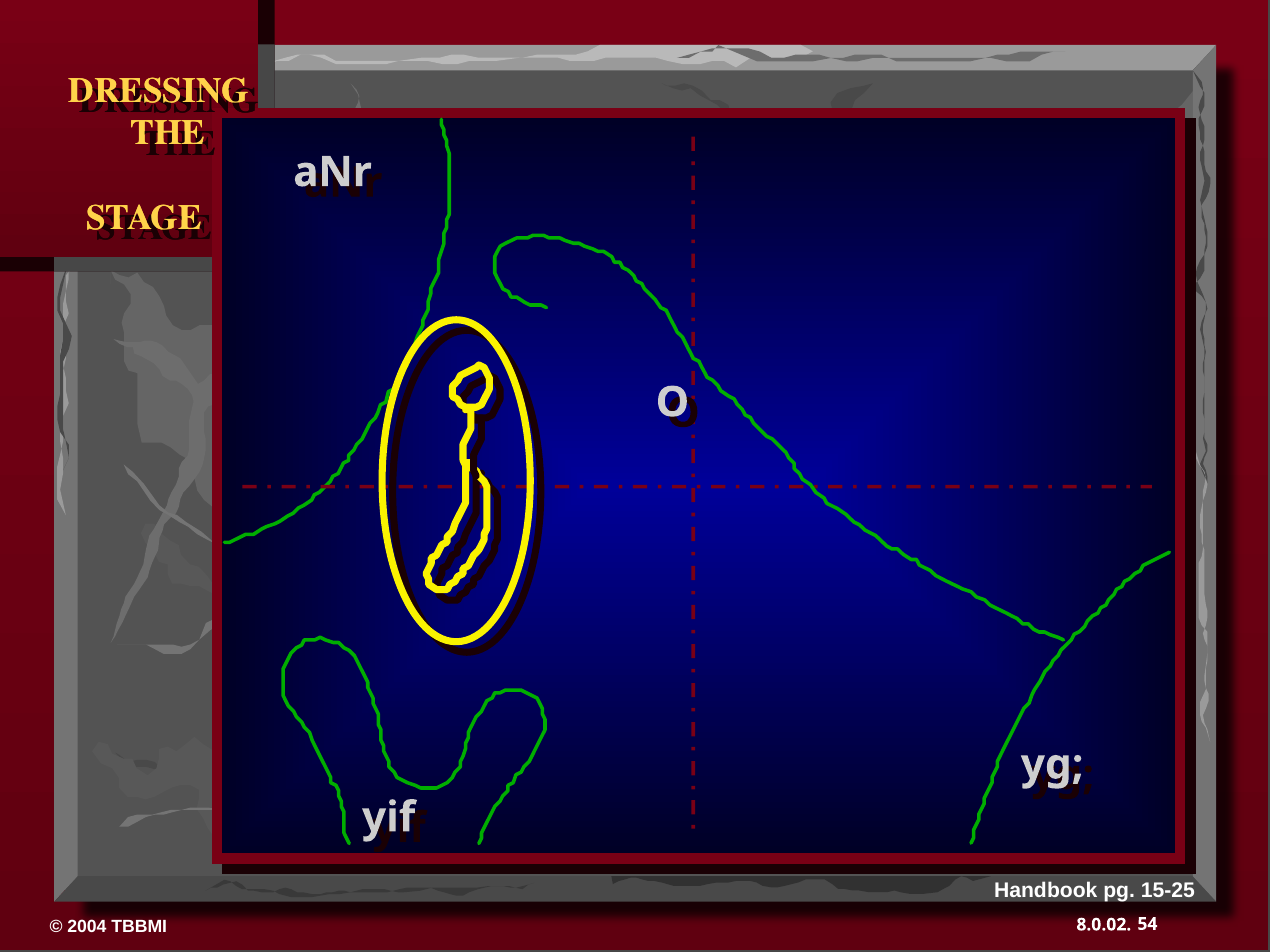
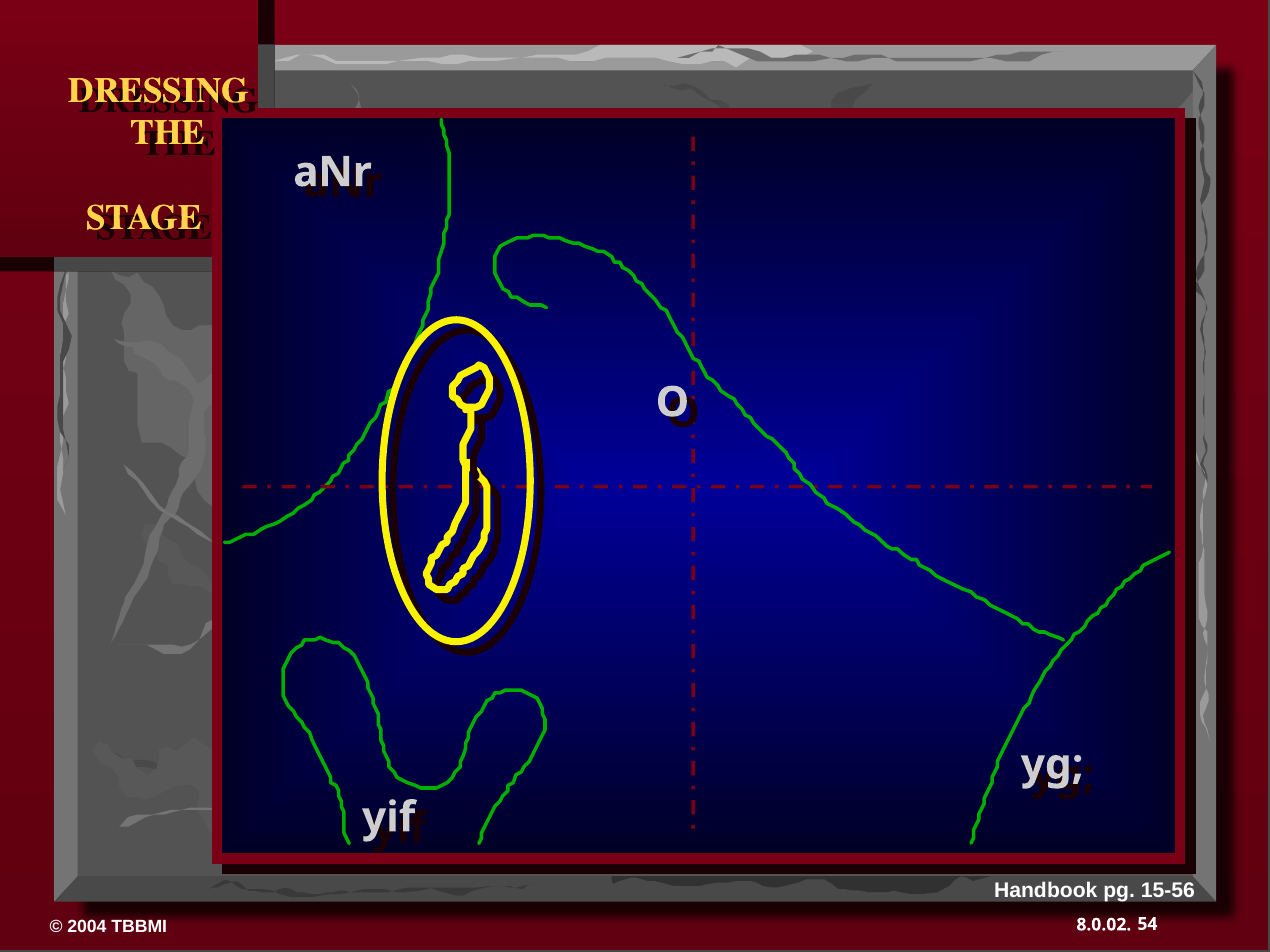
15-25: 15-25 -> 15-56
